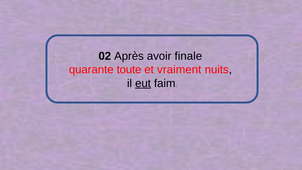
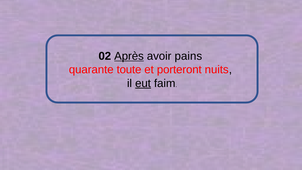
Après underline: none -> present
finale: finale -> pains
vraiment: vraiment -> porteront
